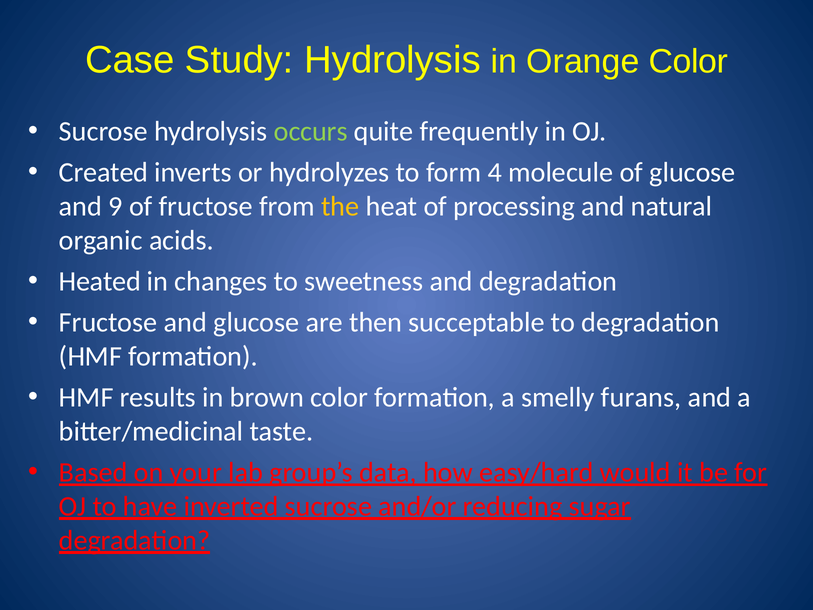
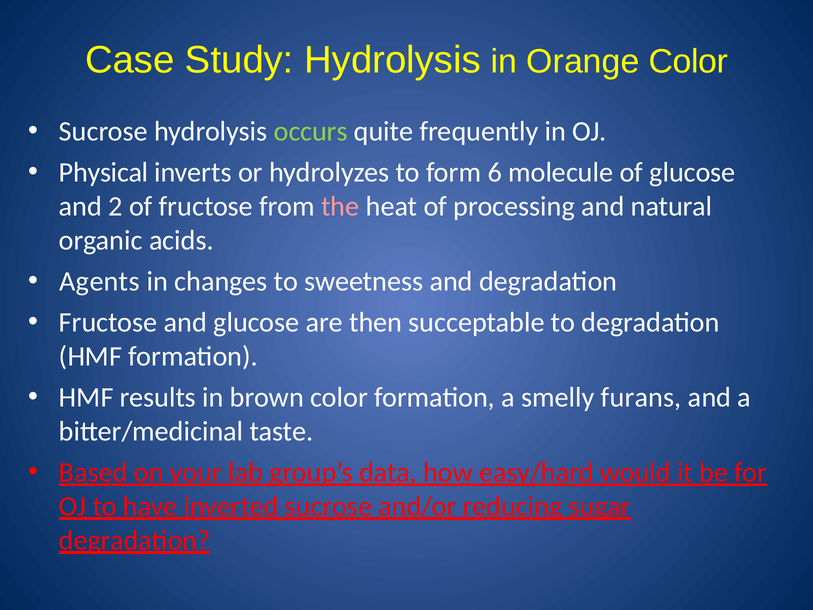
Created: Created -> Physical
4: 4 -> 6
9: 9 -> 2
the colour: yellow -> pink
Heated: Heated -> Agents
